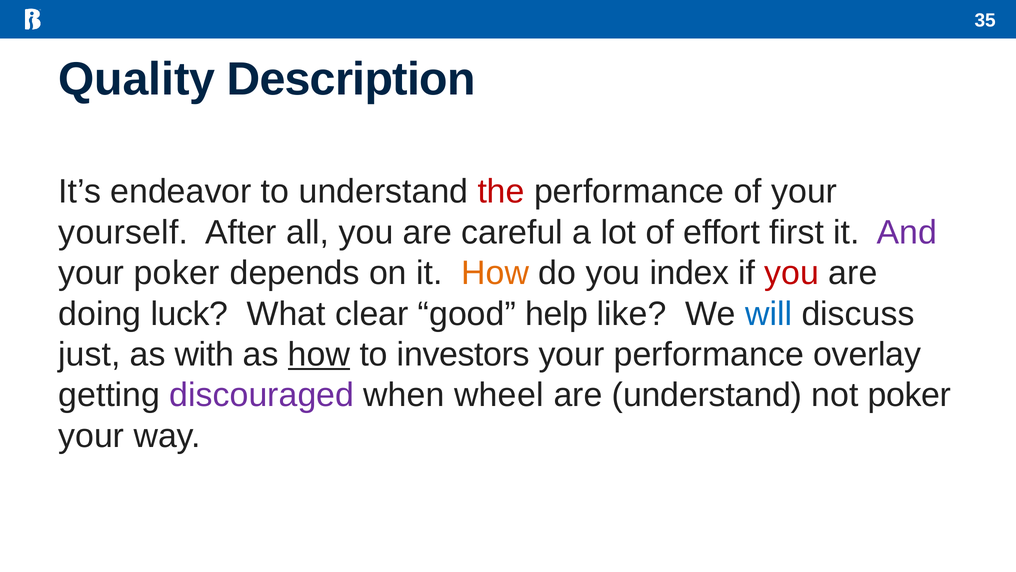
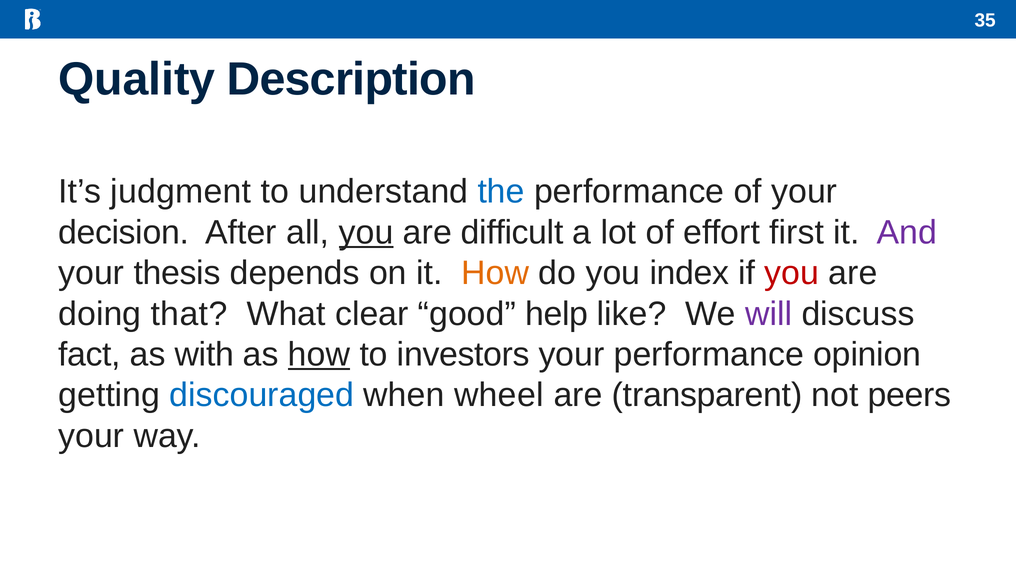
endeavor: endeavor -> judgment
the colour: red -> blue
yourself: yourself -> decision
you at (366, 232) underline: none -> present
careful: careful -> difficult
your poker: poker -> thesis
luck: luck -> that
will colour: blue -> purple
just: just -> fact
overlay: overlay -> opinion
discouraged colour: purple -> blue
are understand: understand -> transparent
not poker: poker -> peers
